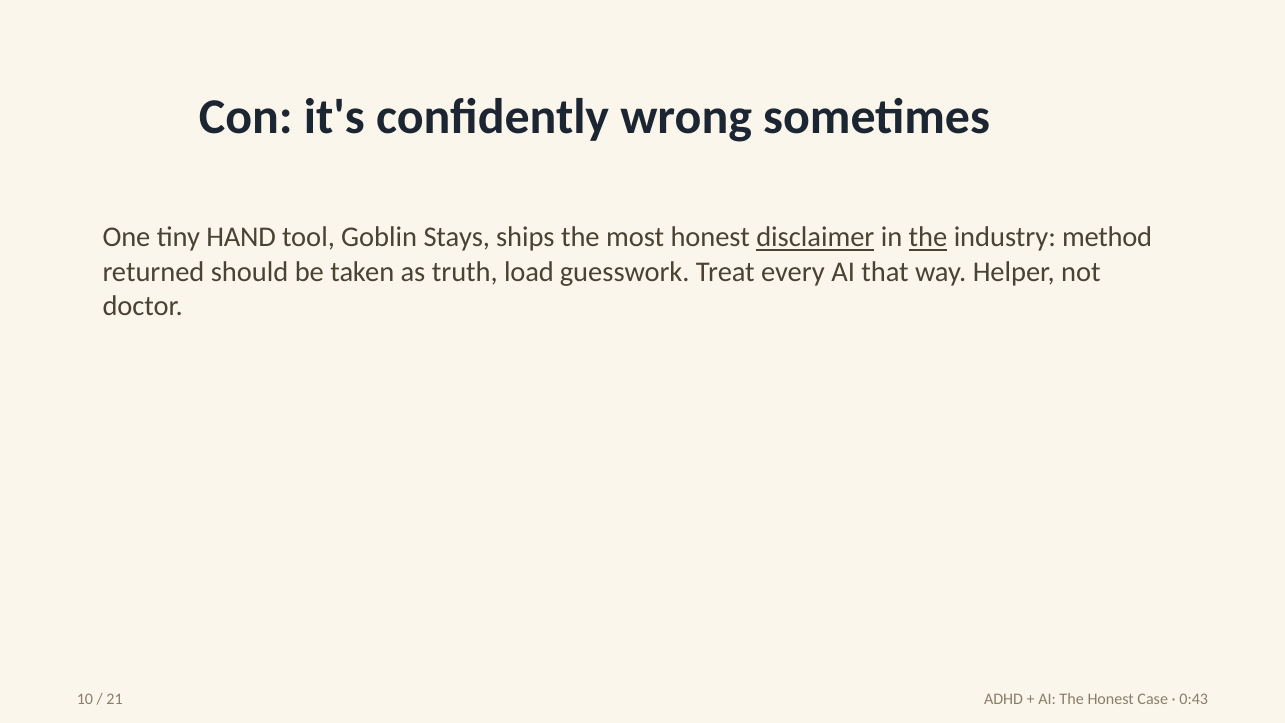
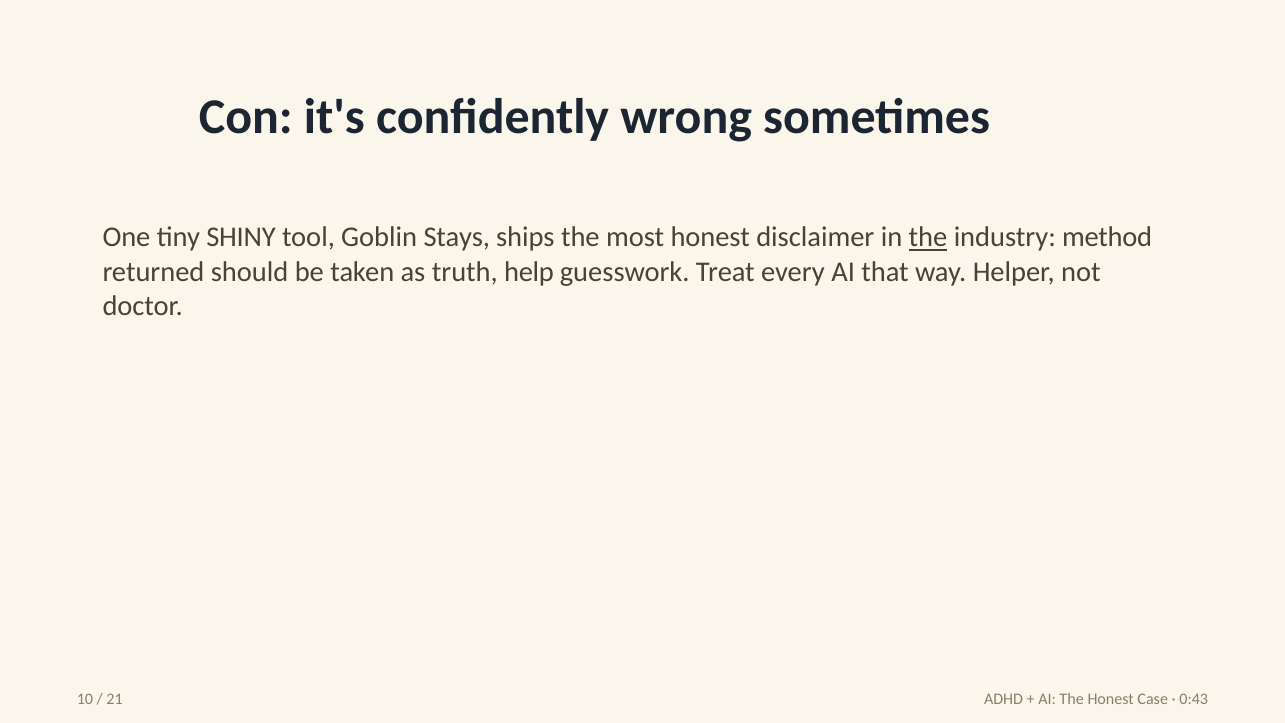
HAND: HAND -> SHINY
disclaimer underline: present -> none
load: load -> help
